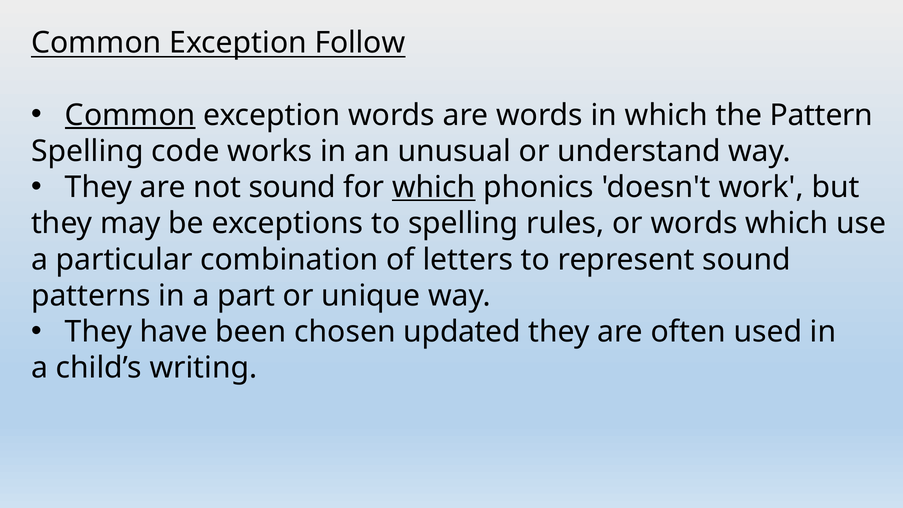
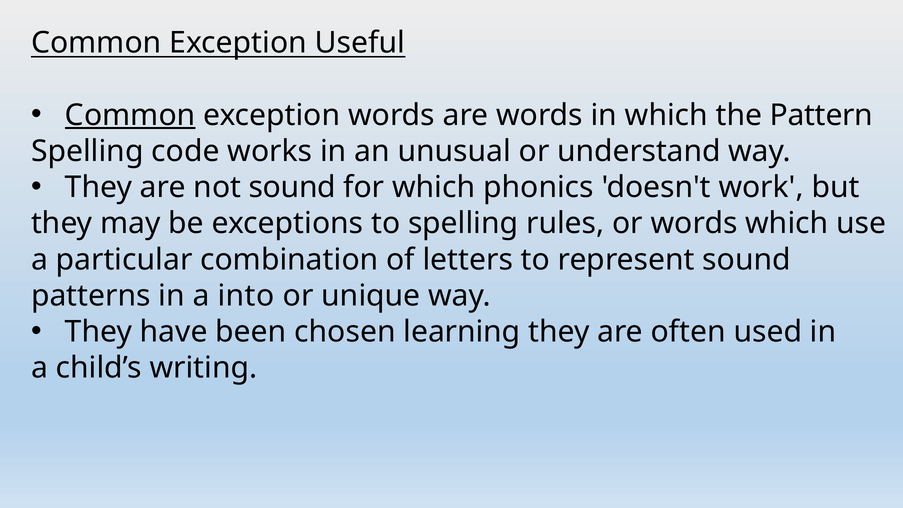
Follow: Follow -> Useful
which at (434, 187) underline: present -> none
part: part -> into
updated: updated -> learning
